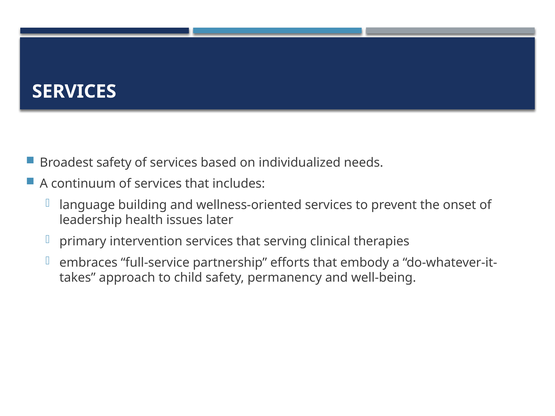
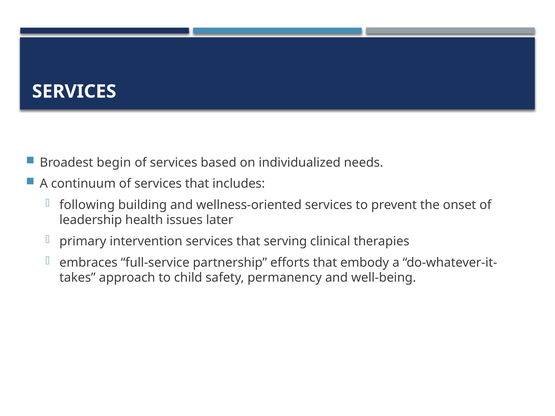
Broadest safety: safety -> begin
language: language -> following
